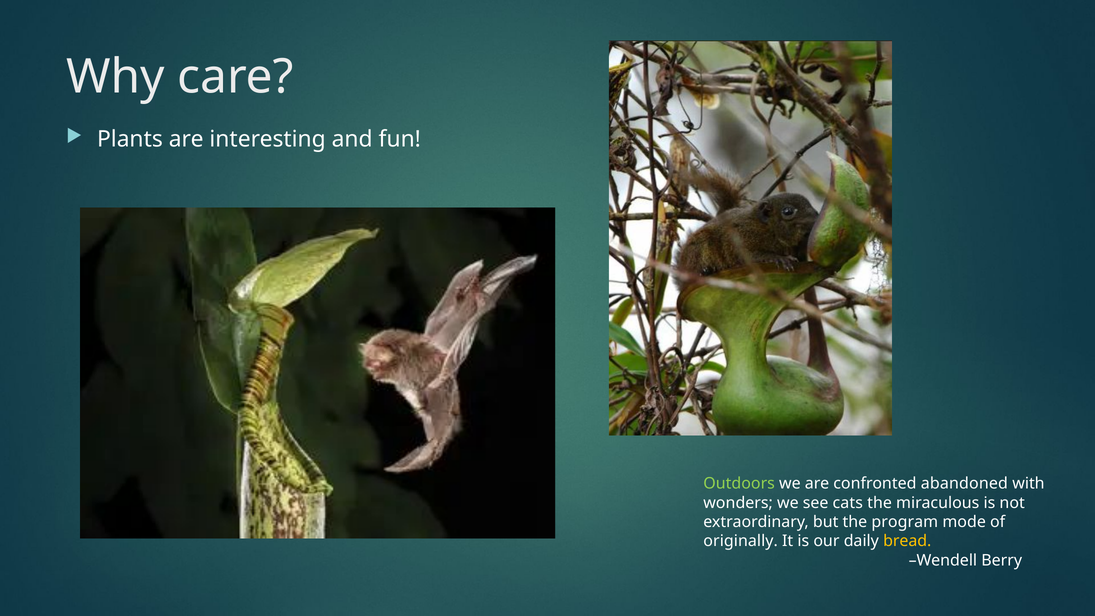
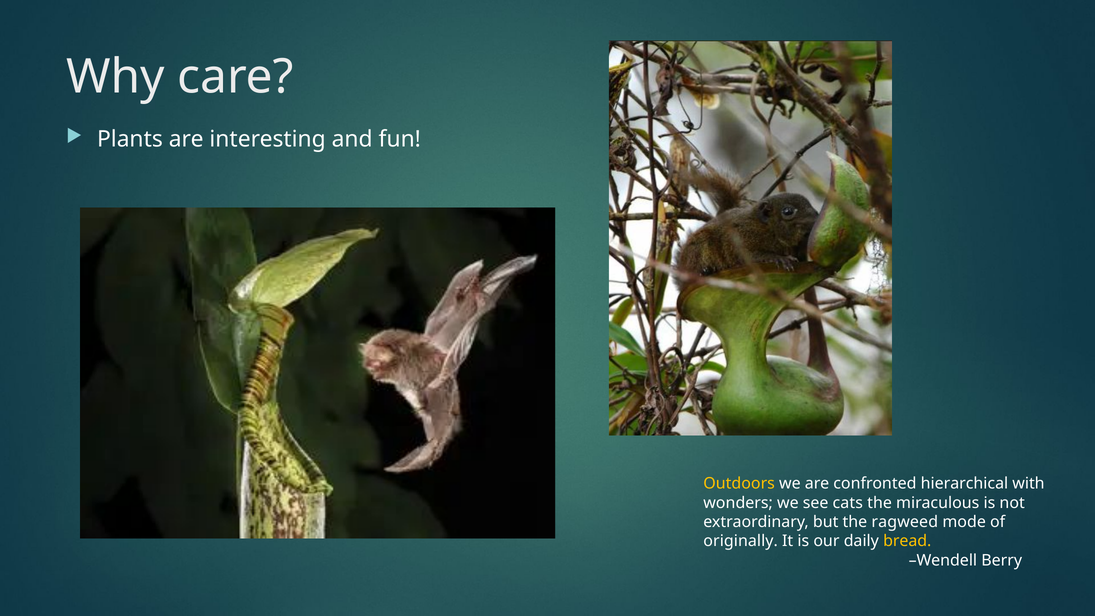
Outdoors colour: light green -> yellow
abandoned: abandoned -> hierarchical
program: program -> ragweed
